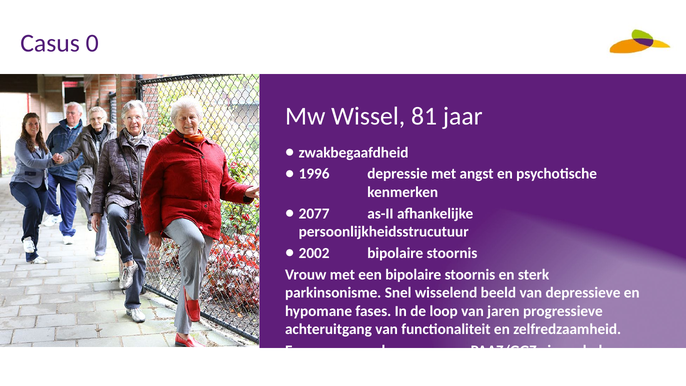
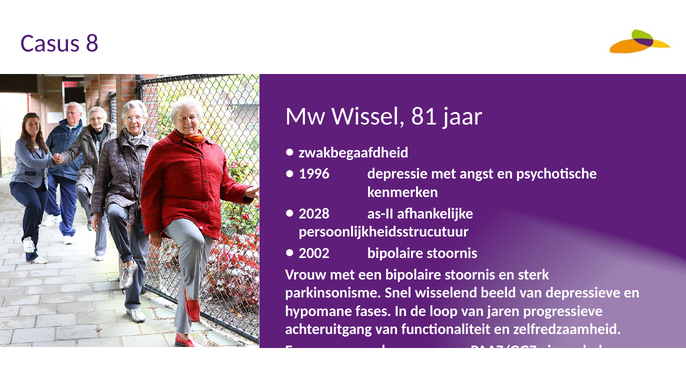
0: 0 -> 8
2077: 2077 -> 2028
